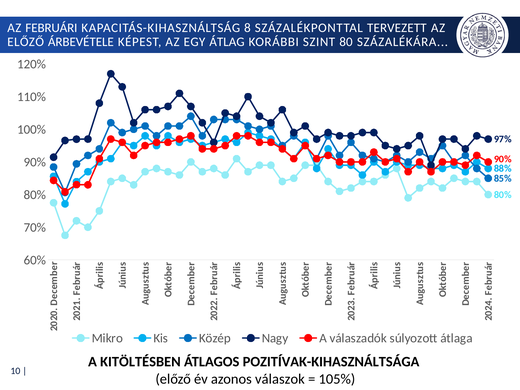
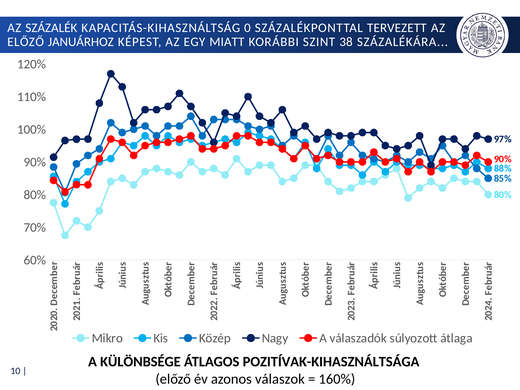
FEBRUÁRI: FEBRUÁRI -> SZÁZALÉK
KAPACITÁS-KIHASZNÁLTSÁG 8: 8 -> 0
ÁRBEVÉTELE: ÁRBEVÉTELE -> JANUÁRHOZ
ÁTLAG: ÁTLAG -> MIATT
80: 80 -> 38
KITÖLTÉSBEN: KITÖLTÉSBEN -> KÜLÖNBSÉGE
105%: 105% -> 160%
